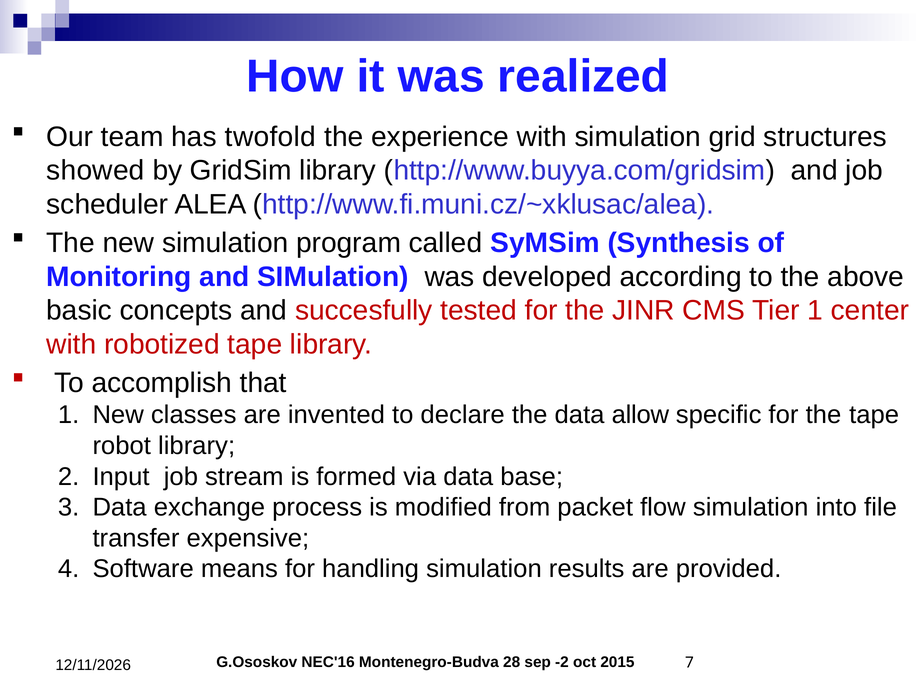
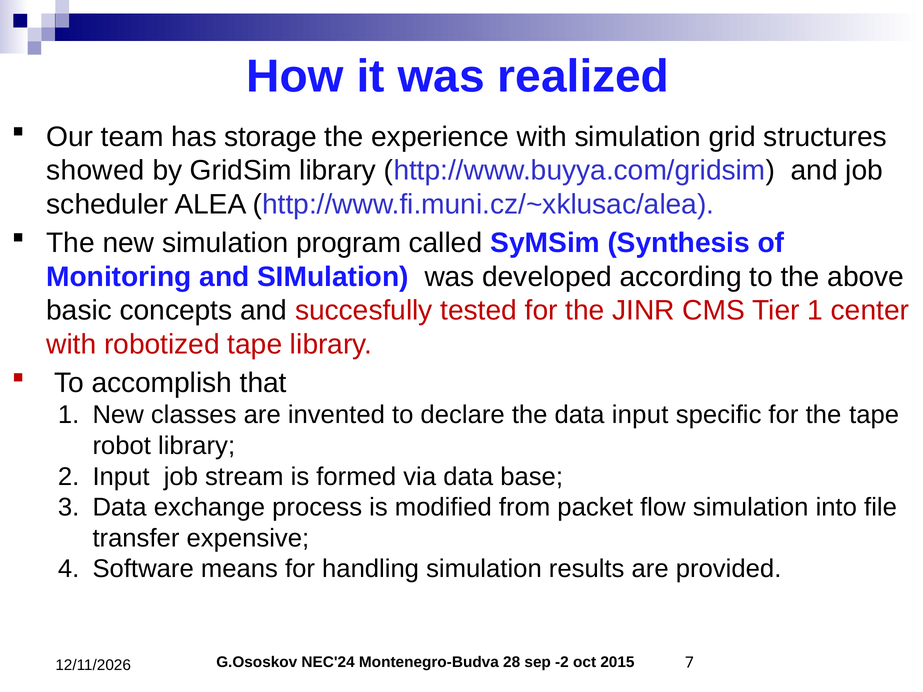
twofold: twofold -> storage
data allow: allow -> input
NEC'16: NEC'16 -> NEC'24
